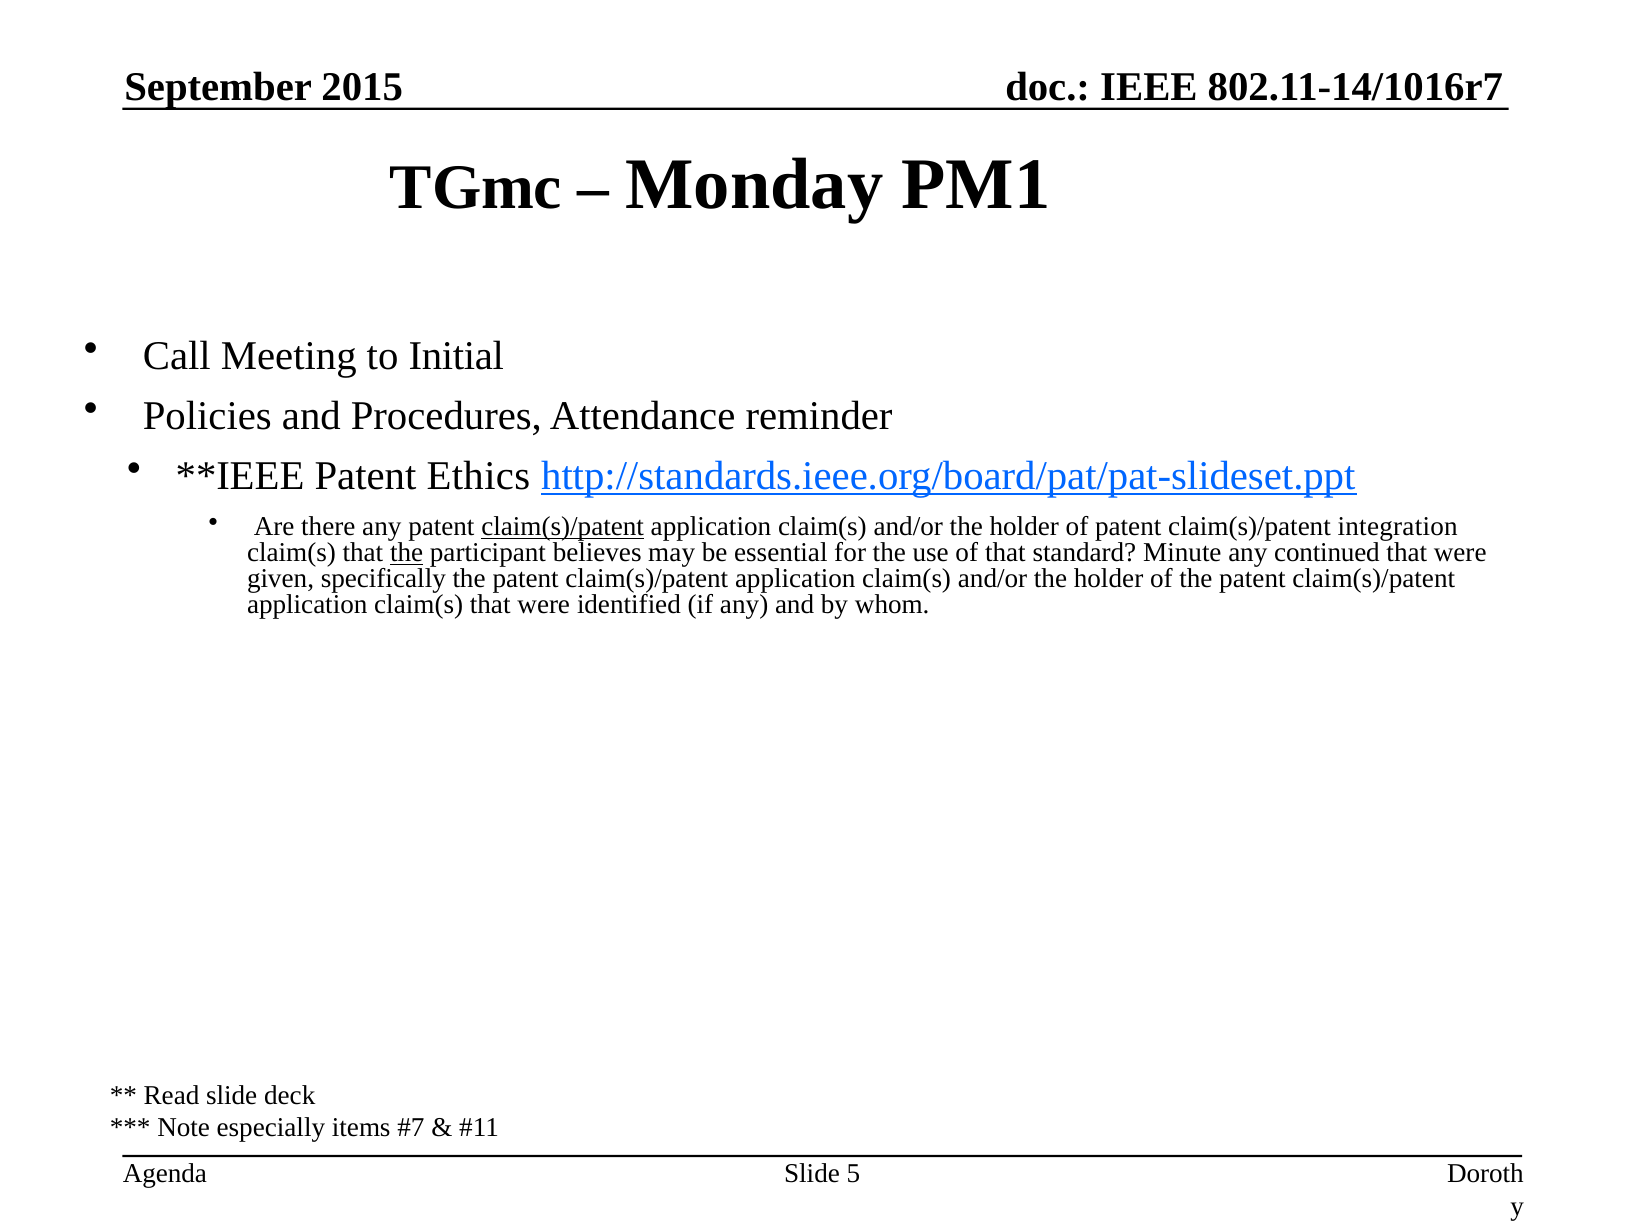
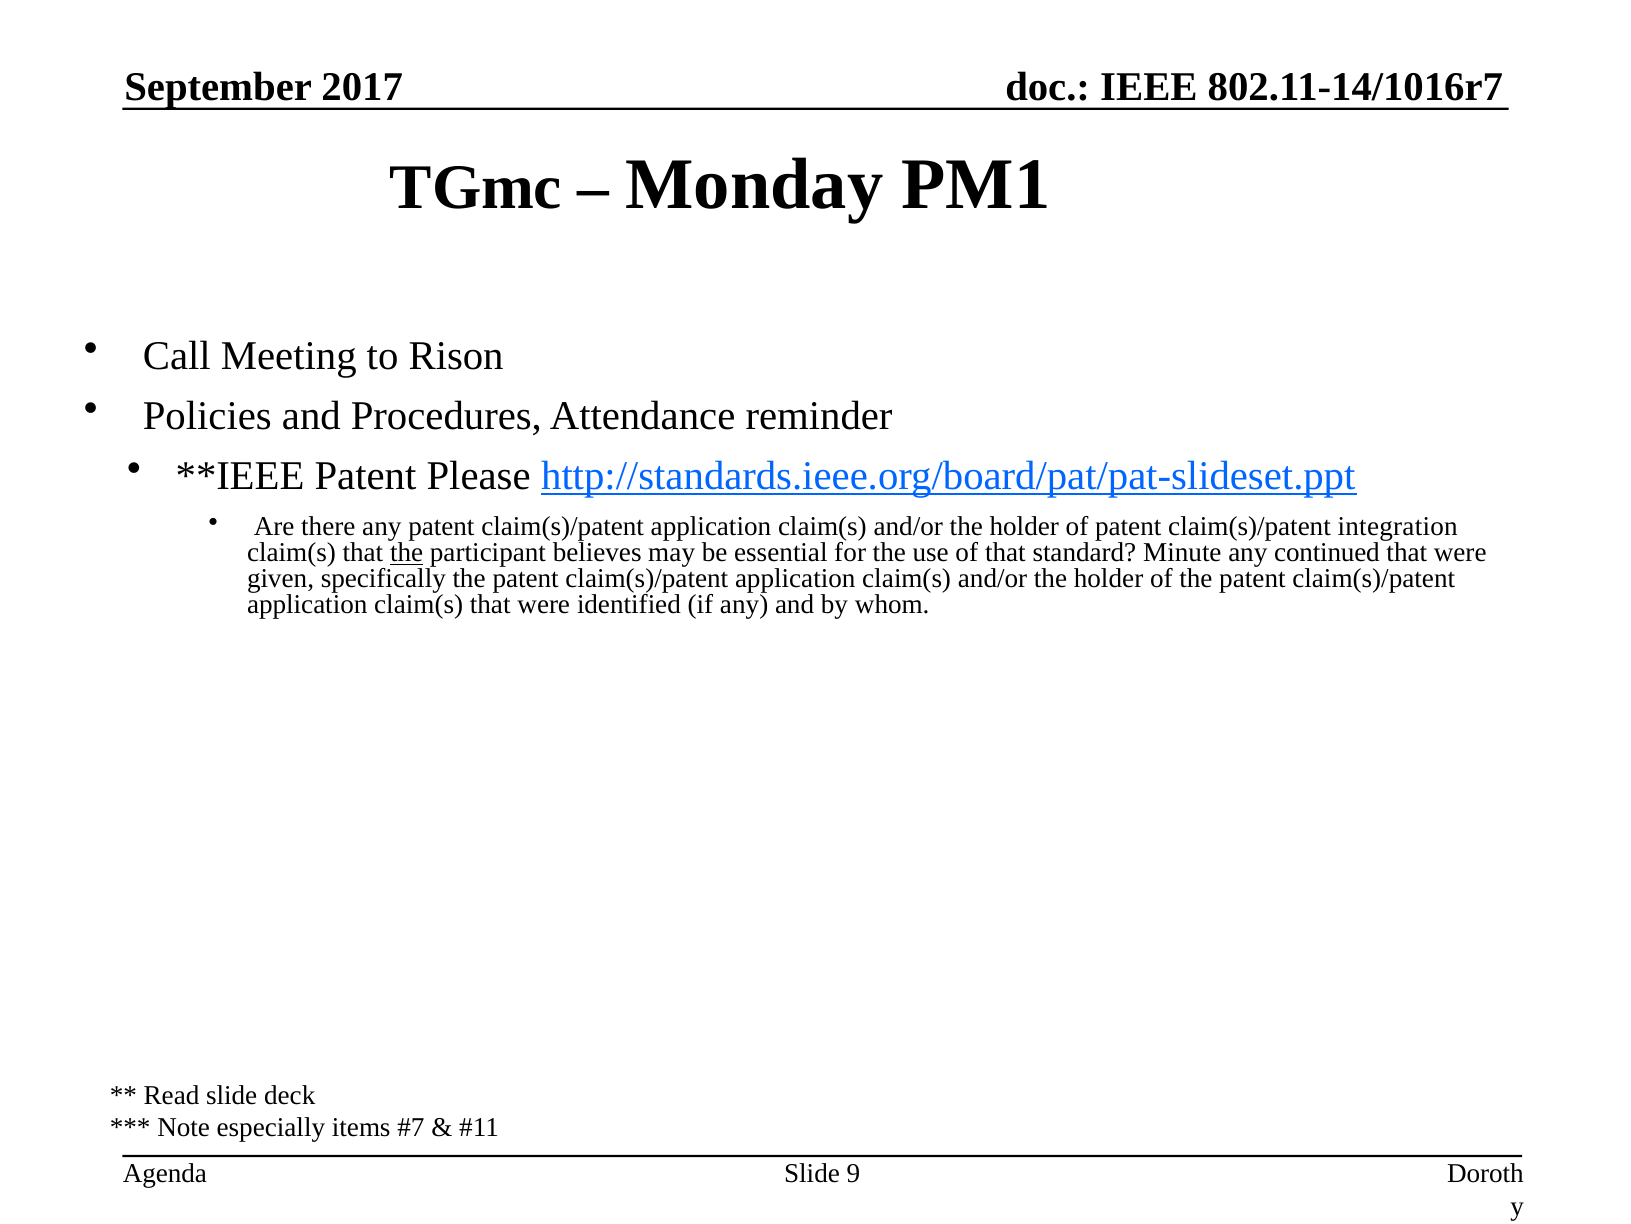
2015: 2015 -> 2017
Initial: Initial -> Rison
Ethics: Ethics -> Please
claim(s)/patent at (563, 526) underline: present -> none
5: 5 -> 9
